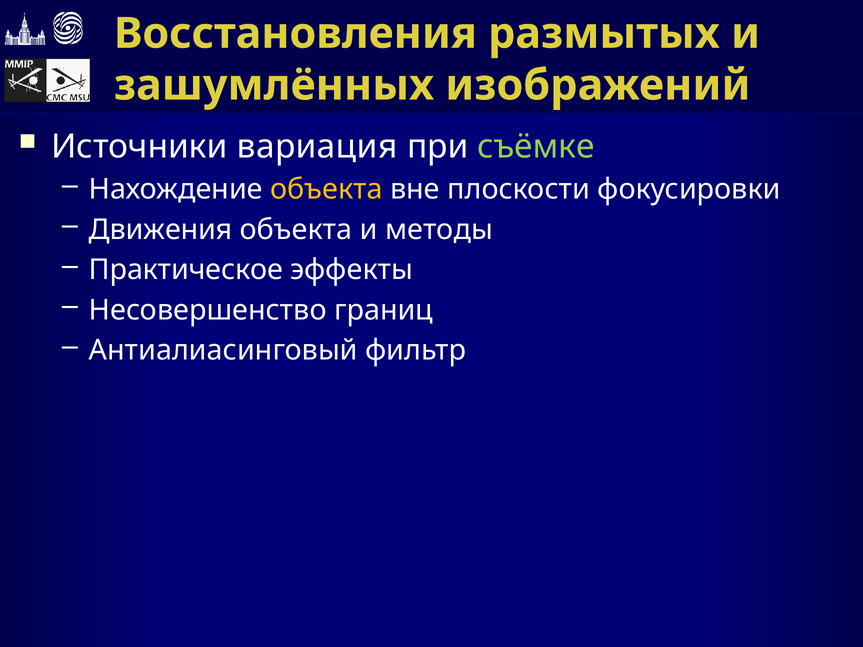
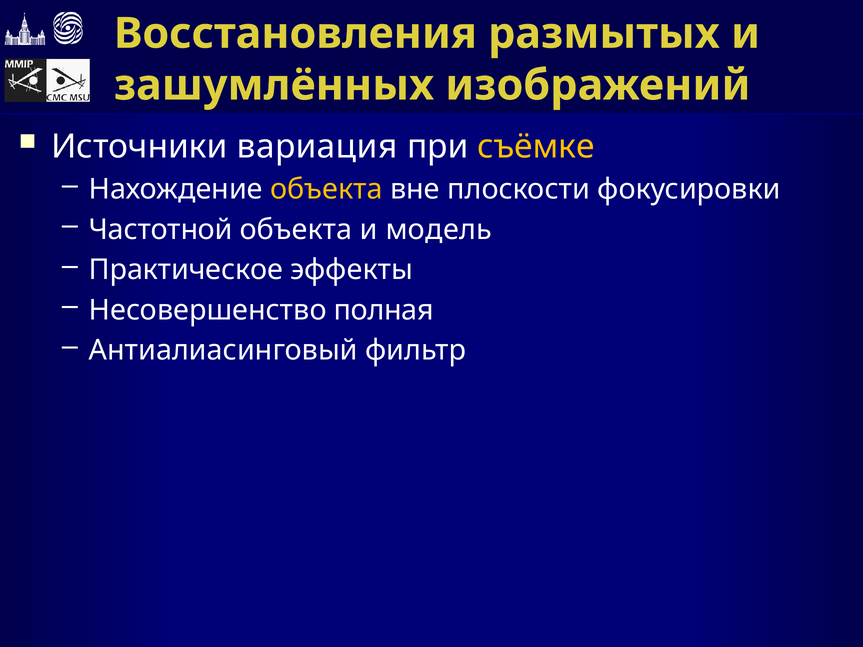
съёмке colour: light green -> yellow
Движения: Движения -> Частотной
методы: методы -> модель
границ: границ -> полная
